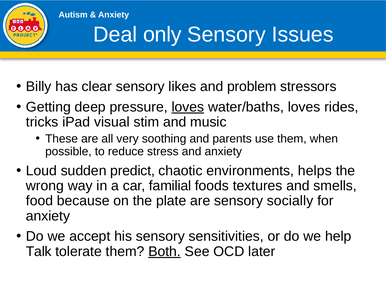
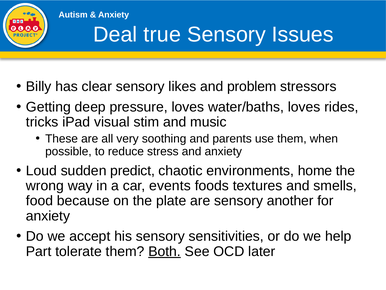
only: only -> true
loves at (188, 107) underline: present -> none
helps: helps -> home
familial: familial -> events
socially: socially -> another
Talk: Talk -> Part
